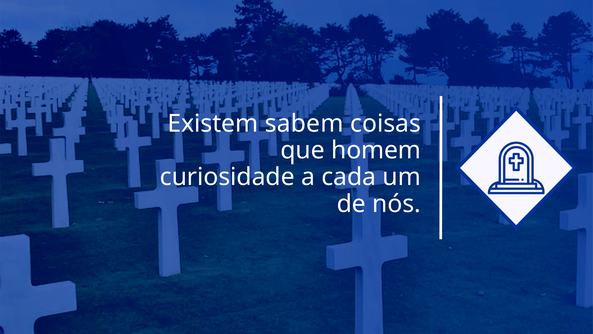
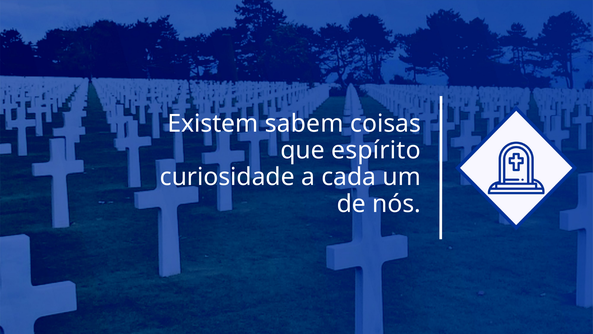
homem: homem -> espírito
